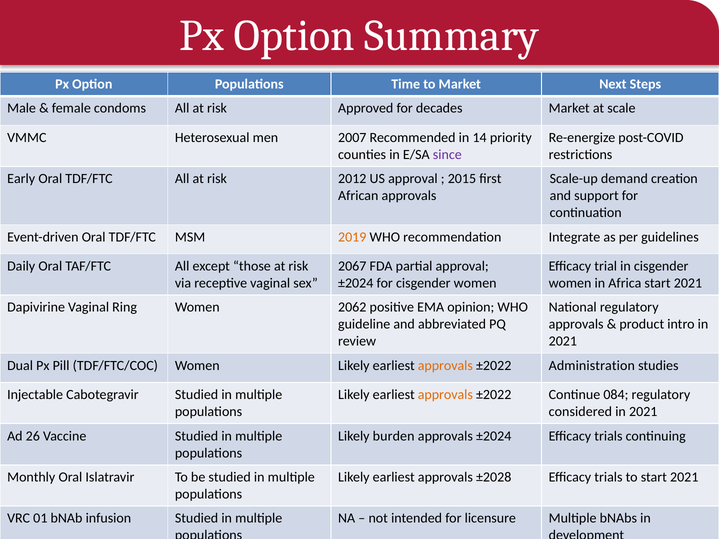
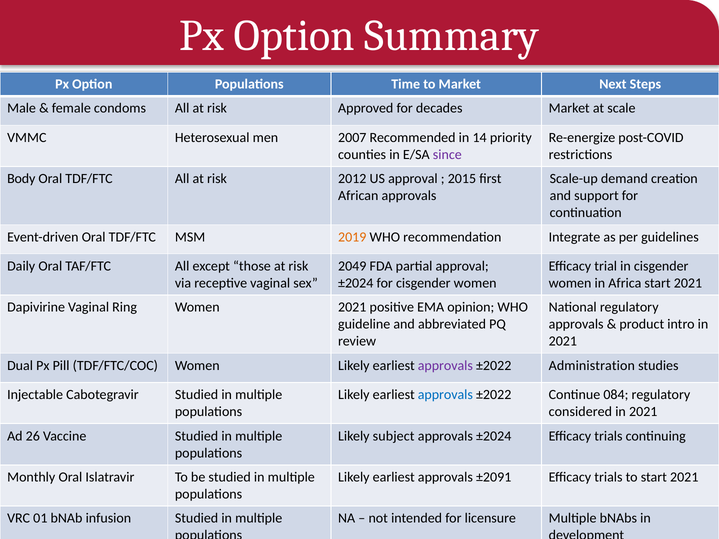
Early: Early -> Body
2067: 2067 -> 2049
Women 2062: 2062 -> 2021
approvals at (445, 366) colour: orange -> purple
approvals at (445, 395) colour: orange -> blue
burden: burden -> subject
±2028: ±2028 -> ±2091
